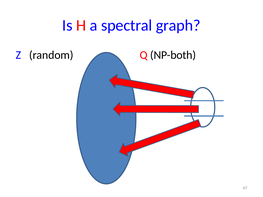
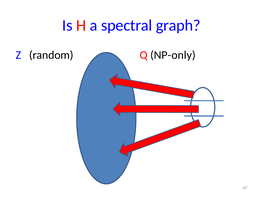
NP-both: NP-both -> NP-only
